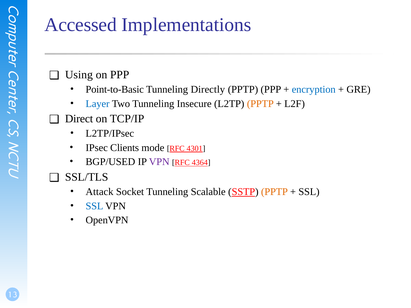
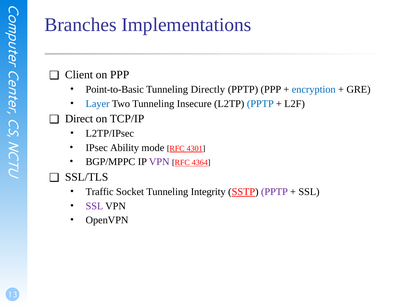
Accessed: Accessed -> Branches
Using: Using -> Client
PPTP at (260, 104) colour: orange -> blue
Clients: Clients -> Ability
BGP/USED: BGP/USED -> BGP/MPPC
Attack: Attack -> Traffic
Scalable: Scalable -> Integrity
PPTP at (274, 192) colour: orange -> purple
SSL at (94, 206) colour: blue -> purple
